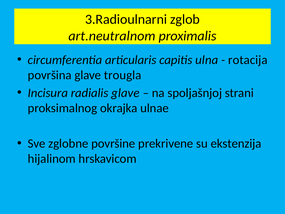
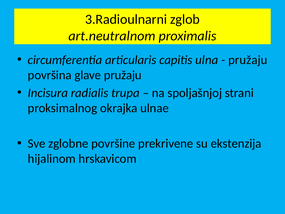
rotacija at (248, 60): rotacija -> pružaju
glave trougla: trougla -> pružaju
radialis glave: glave -> trupa
